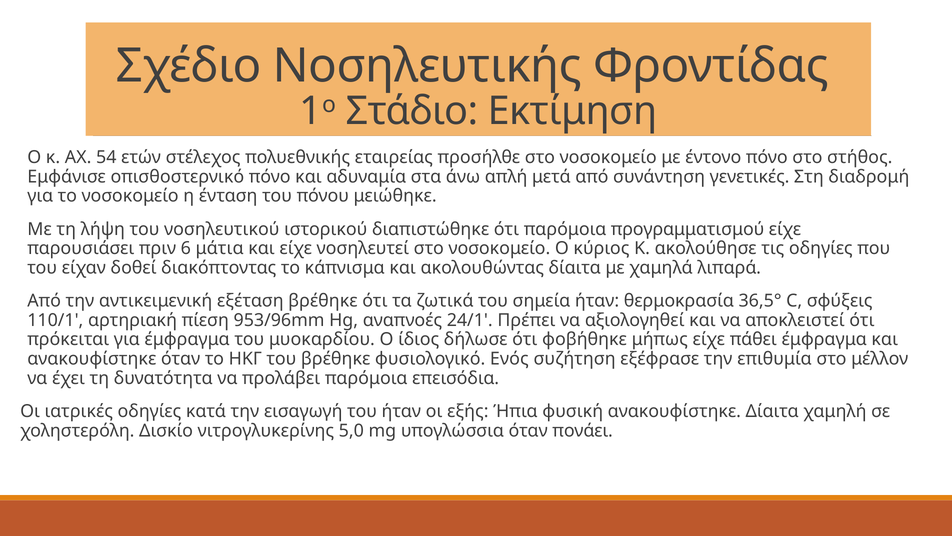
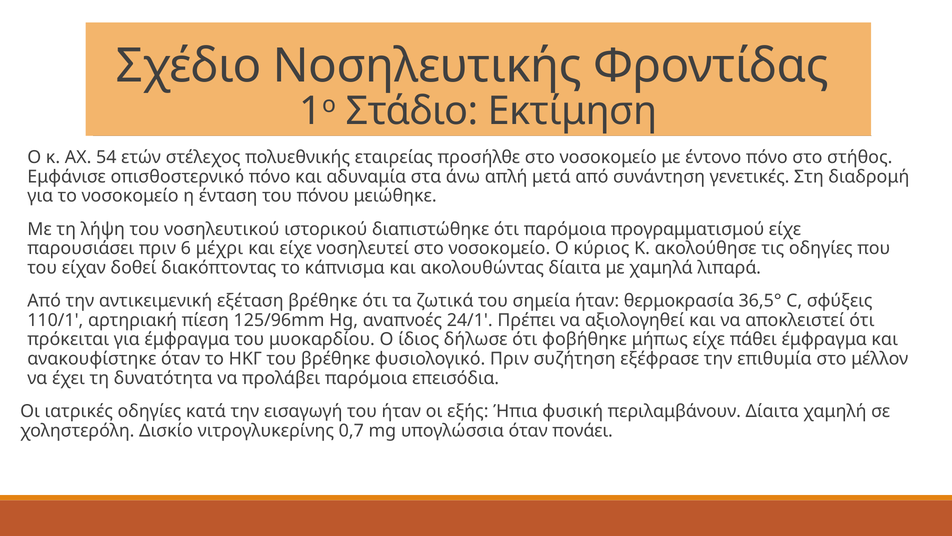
μάτια: μάτια -> μέχρι
953/96mm: 953/96mm -> 125/96mm
φυσιολογικό Ενός: Ενός -> Πριν
φυσική ανακουφίστηκε: ανακουφίστηκε -> περιλαμβάνουν
5,0: 5,0 -> 0,7
